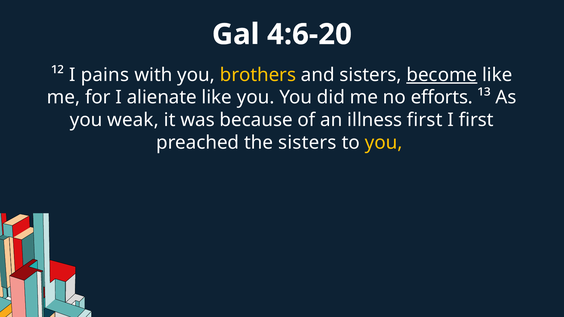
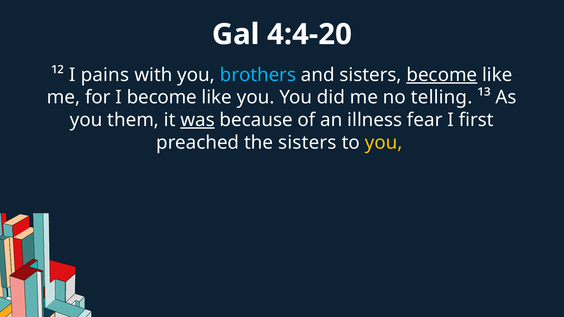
4:6-20: 4:6-20 -> 4:4-20
brothers colour: yellow -> light blue
I alienate: alienate -> become
efforts: efforts -> telling
weak: weak -> them
was underline: none -> present
illness first: first -> fear
